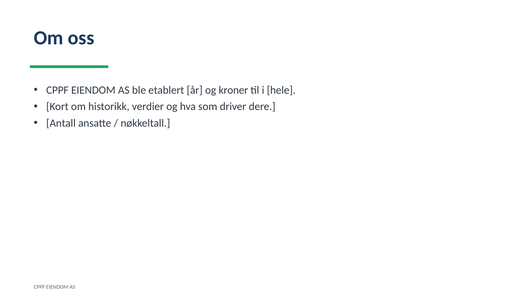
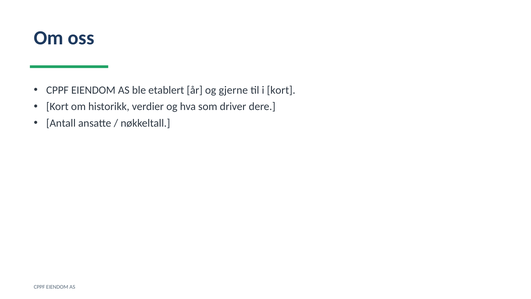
kroner: kroner -> gjerne
i hele: hele -> kort
